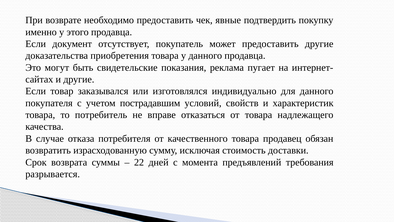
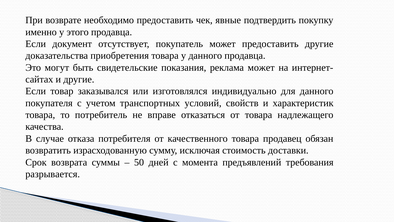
реклама пугает: пугает -> может
пострадавшим: пострадавшим -> транспортных
22: 22 -> 50
